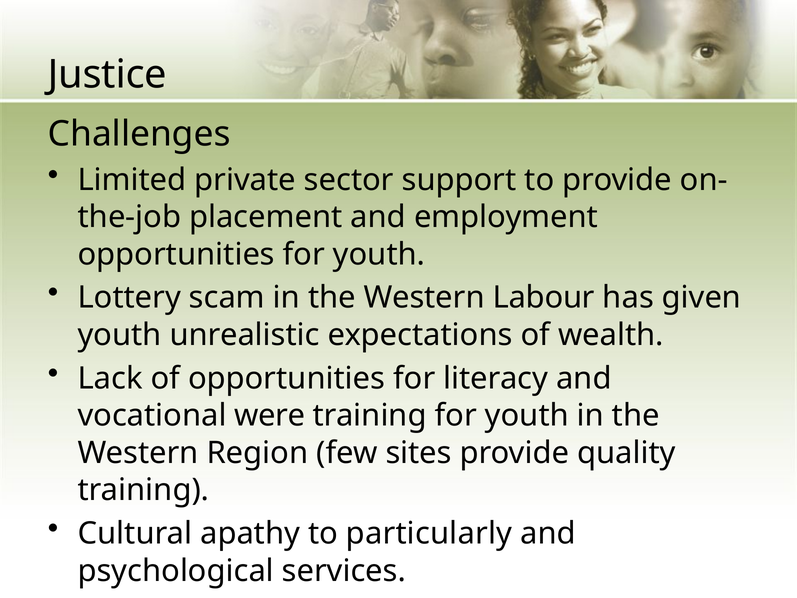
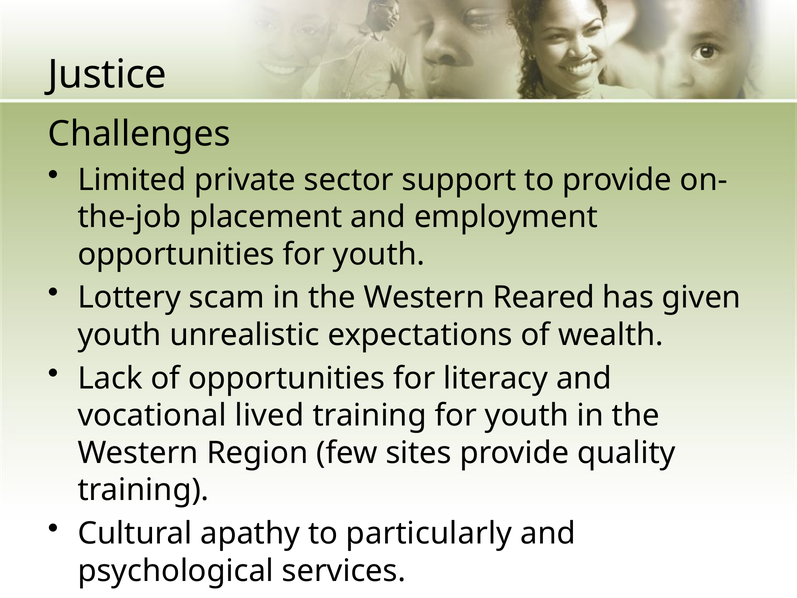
Labour: Labour -> Reared
were: were -> lived
